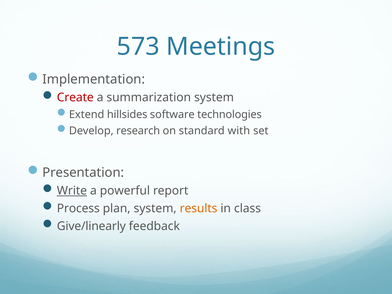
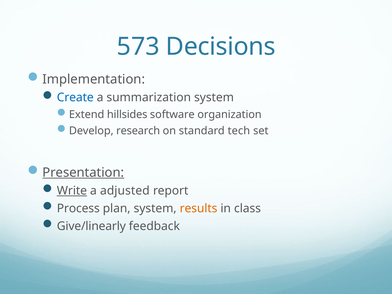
Meetings: Meetings -> Decisions
Create colour: red -> blue
technologies: technologies -> organization
with: with -> tech
Presentation underline: none -> present
powerful: powerful -> adjusted
